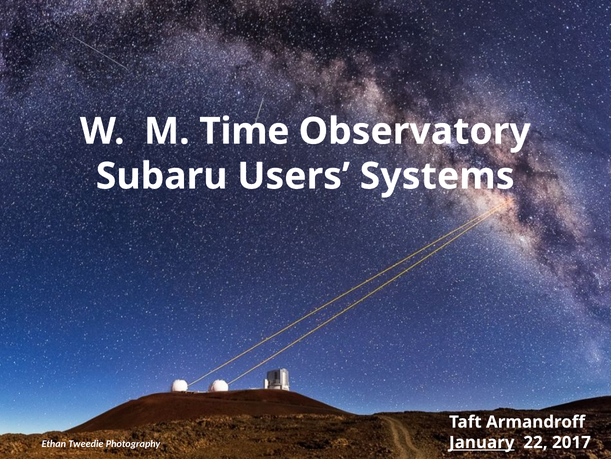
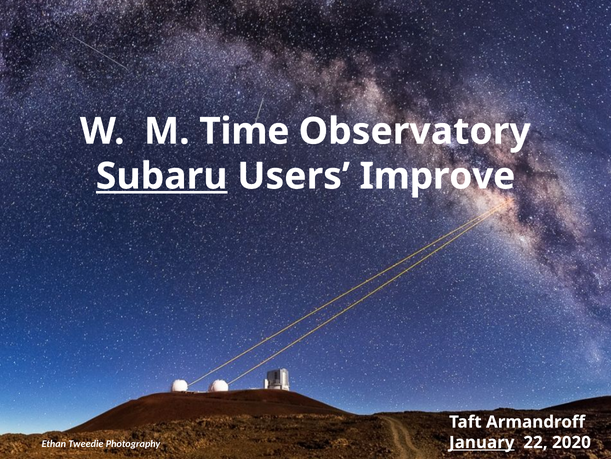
Subaru underline: none -> present
Systems: Systems -> Improve
2017: 2017 -> 2020
